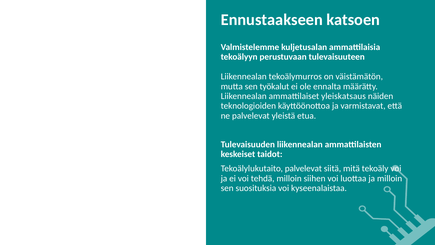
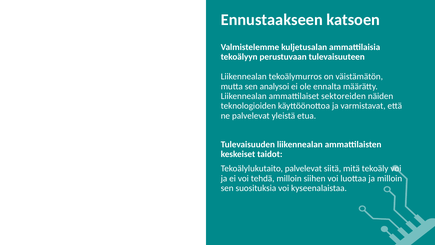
työkalut: työkalut -> analysoi
yleiskatsaus: yleiskatsaus -> sektoreiden
